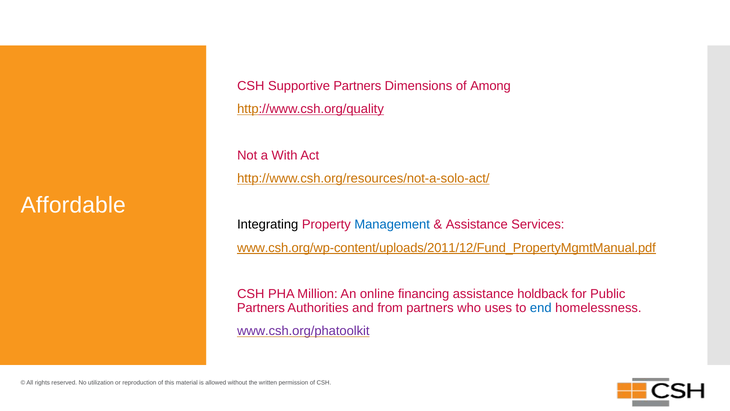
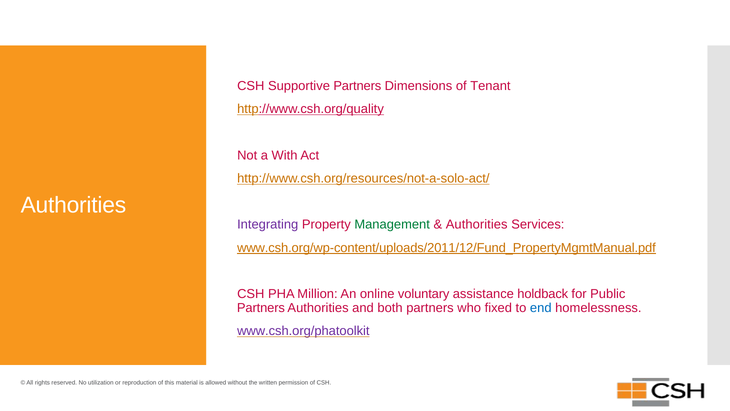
Among: Among -> Tenant
Affordable at (73, 205): Affordable -> Authorities
Integrating colour: black -> purple
Management colour: blue -> green
Assistance at (477, 224): Assistance -> Authorities
financing: financing -> voluntary
from: from -> both
uses: uses -> fixed
